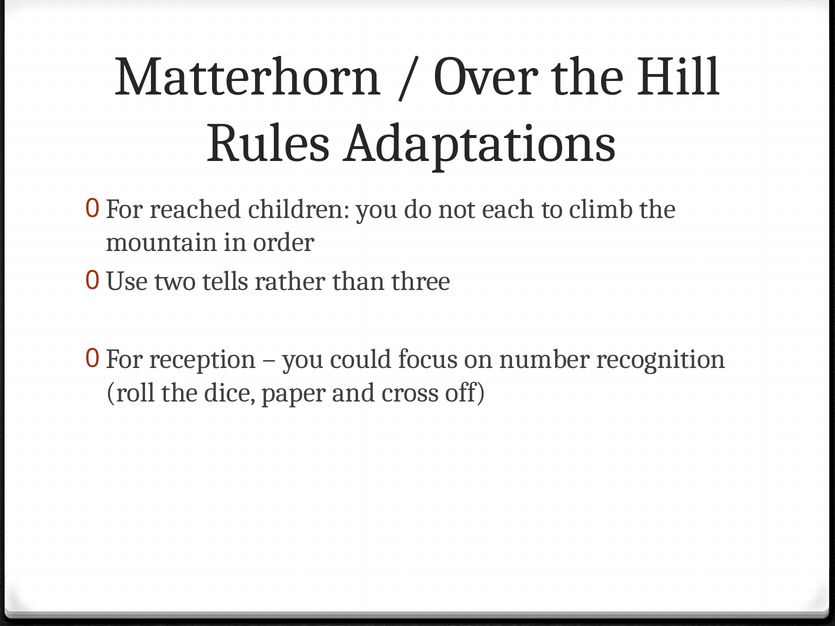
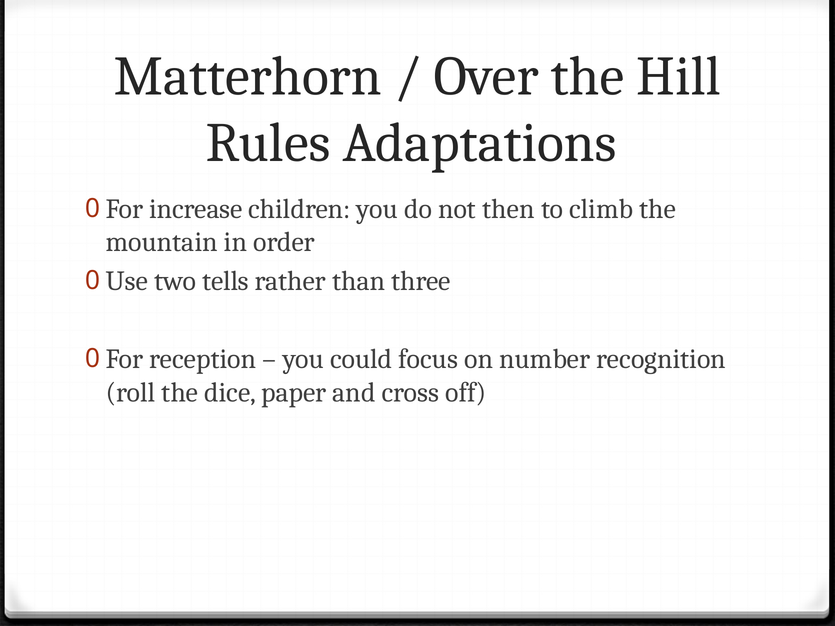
reached: reached -> increase
each: each -> then
